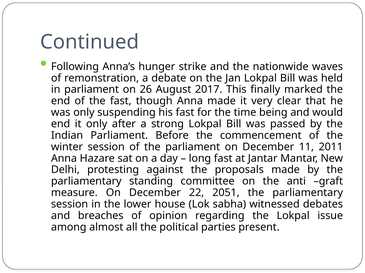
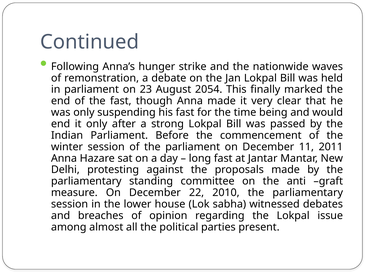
26: 26 -> 23
2017: 2017 -> 2054
2051: 2051 -> 2010
